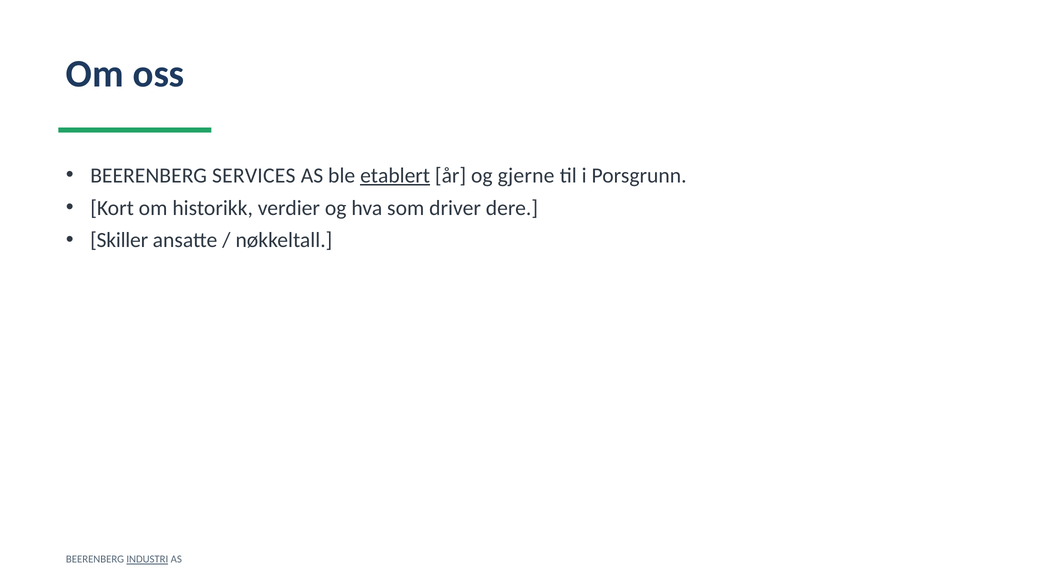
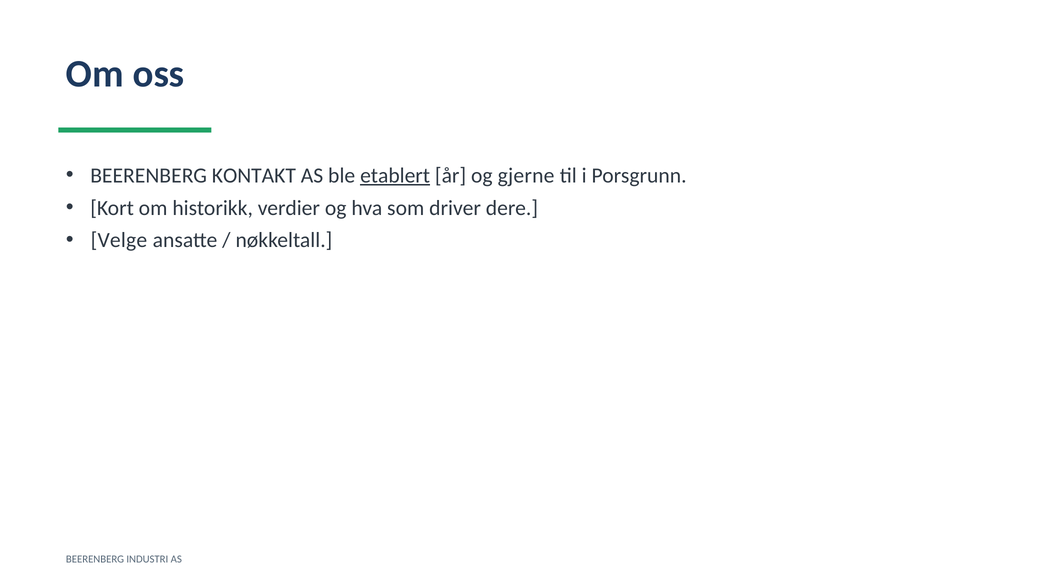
SERVICES: SERVICES -> KONTAKT
Skiller: Skiller -> Velge
INDUSTRI underline: present -> none
